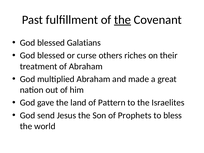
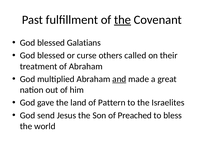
riches: riches -> called
and underline: none -> present
Prophets: Prophets -> Preached
